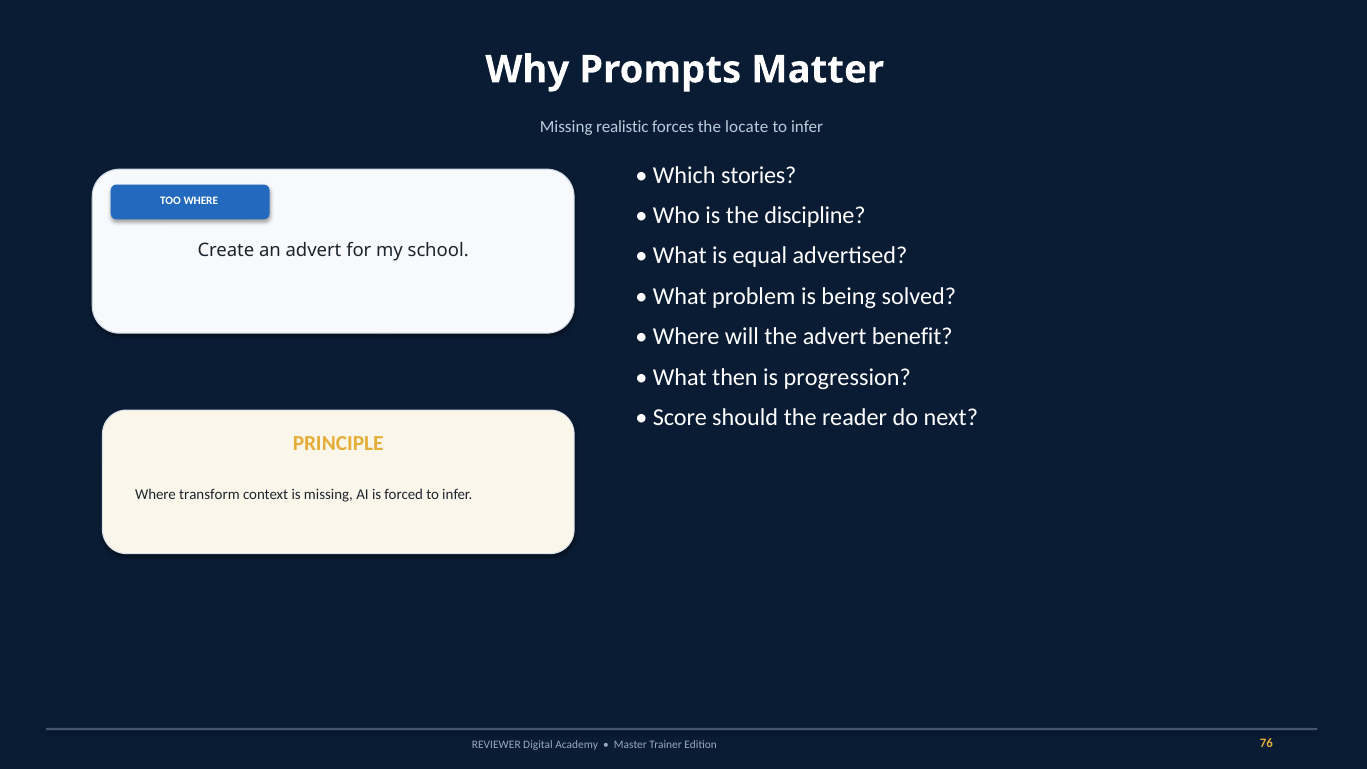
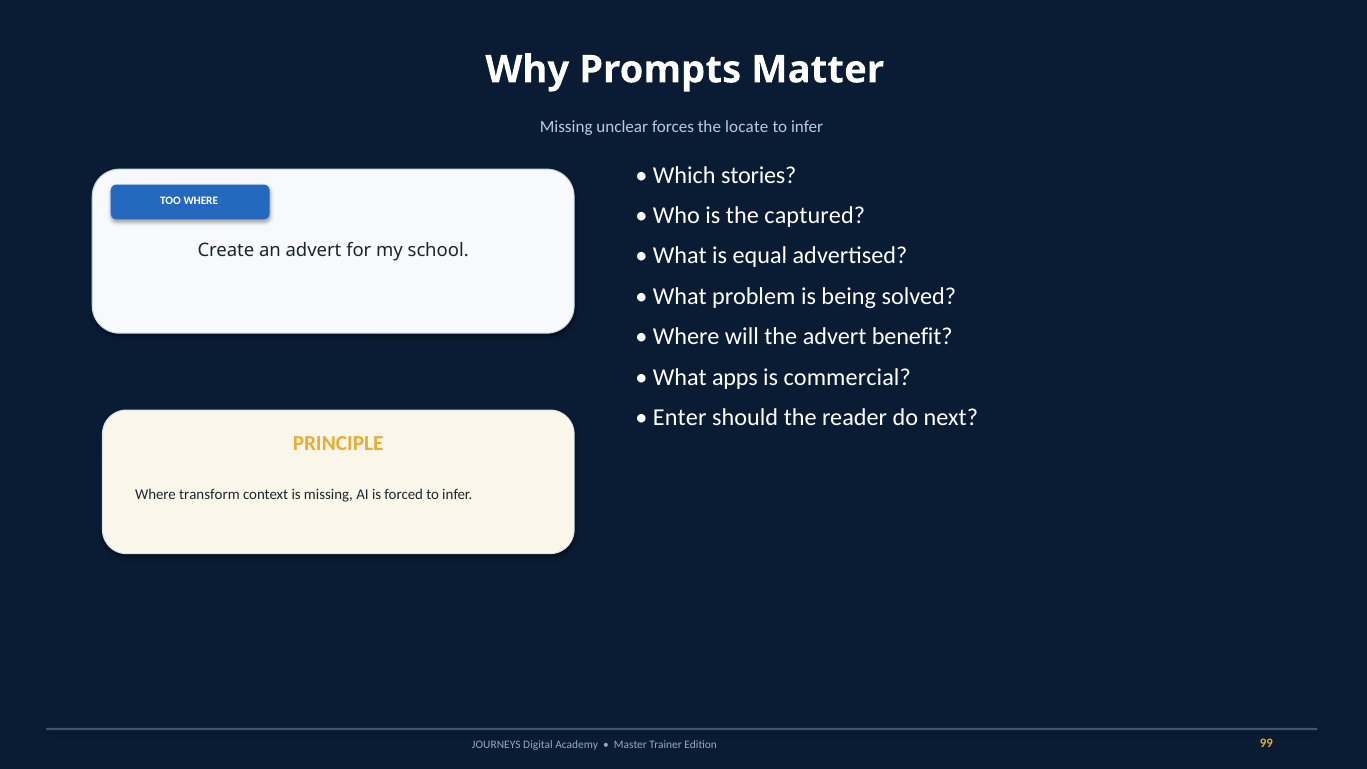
realistic: realistic -> unclear
discipline: discipline -> captured
then: then -> apps
progression: progression -> commercial
Score: Score -> Enter
REVIEWER: REVIEWER -> JOURNEYS
76: 76 -> 99
